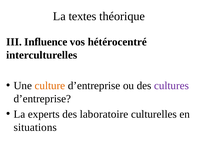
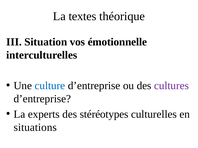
Influence: Influence -> Situation
hétérocentré: hétérocentré -> émotionnelle
culture colour: orange -> blue
laboratoire: laboratoire -> stéréotypes
